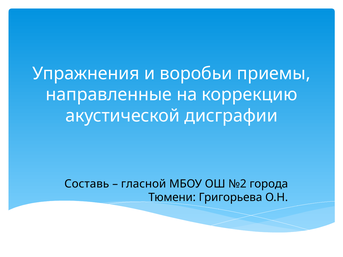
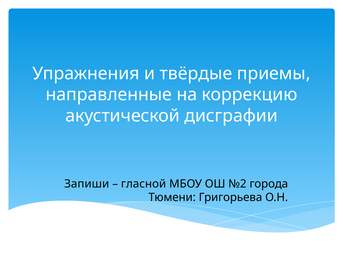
воробьи: воробьи -> твёрдые
Составь: Составь -> Запиши
